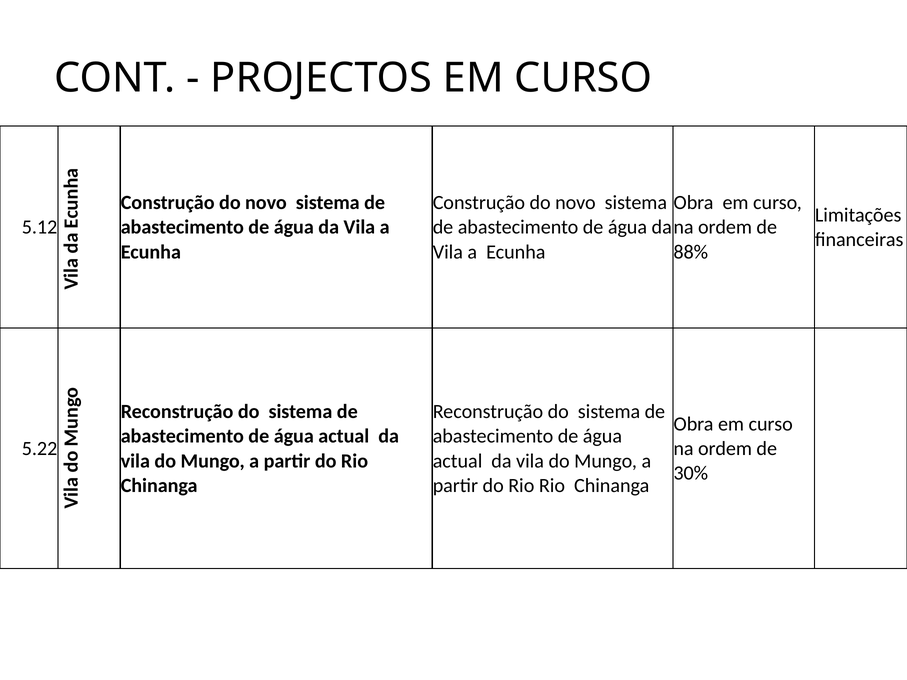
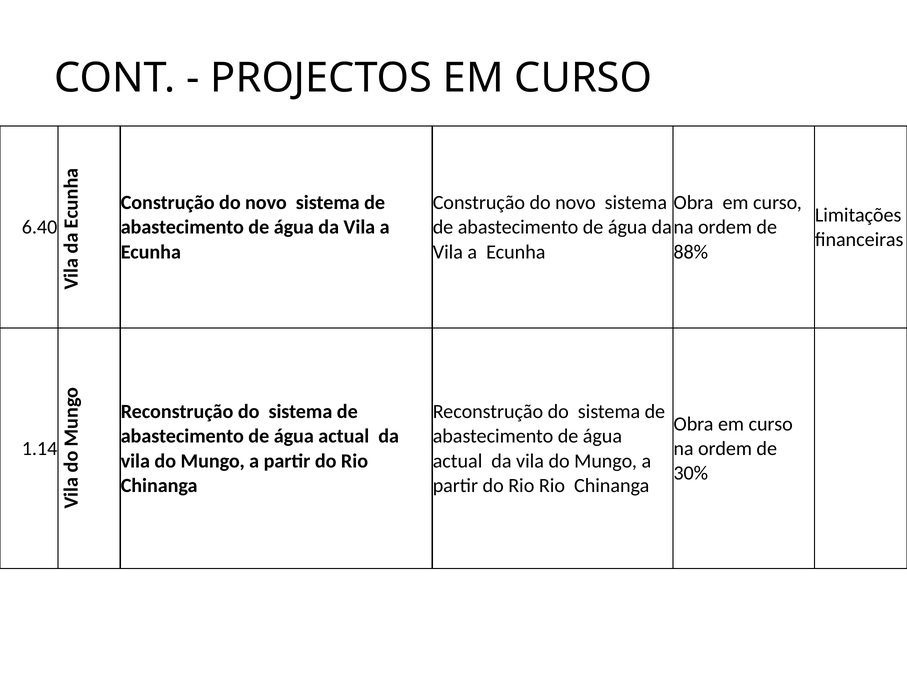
5.12: 5.12 -> 6.40
5.22: 5.22 -> 1.14
